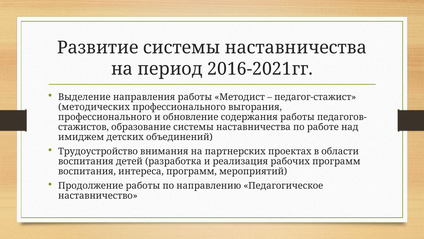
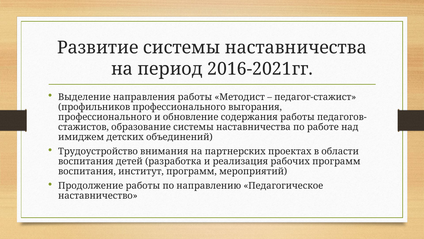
методических: методических -> профильников
интереса: интереса -> институт
